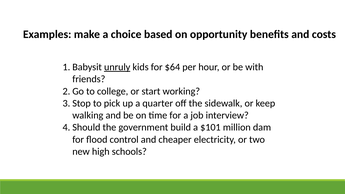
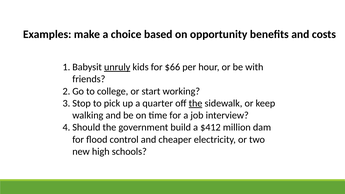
$64: $64 -> $66
the at (196, 103) underline: none -> present
$101: $101 -> $412
